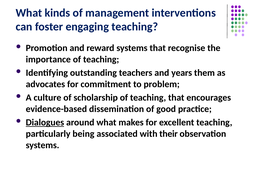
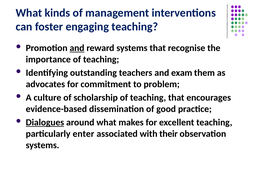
and at (77, 48) underline: none -> present
years: years -> exam
being: being -> enter
